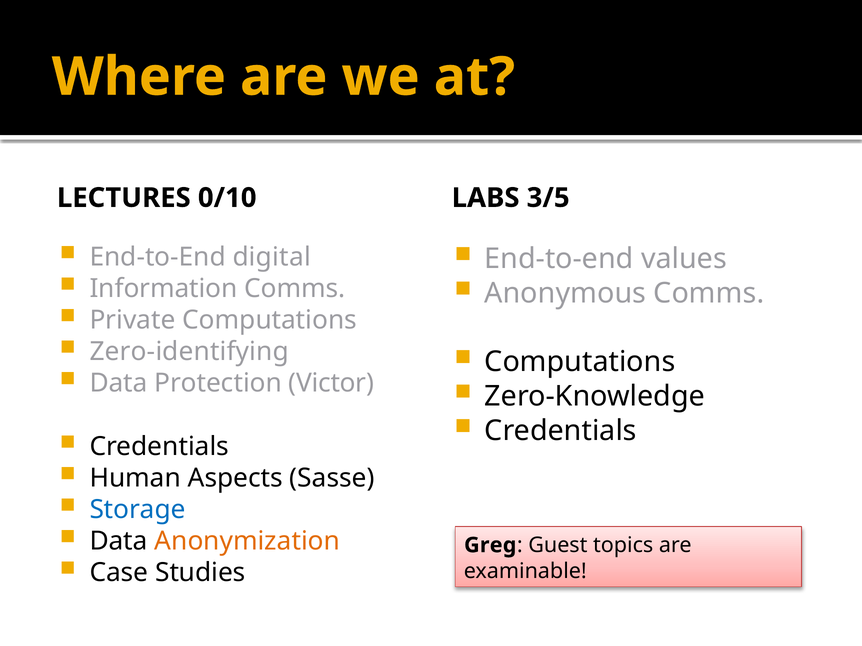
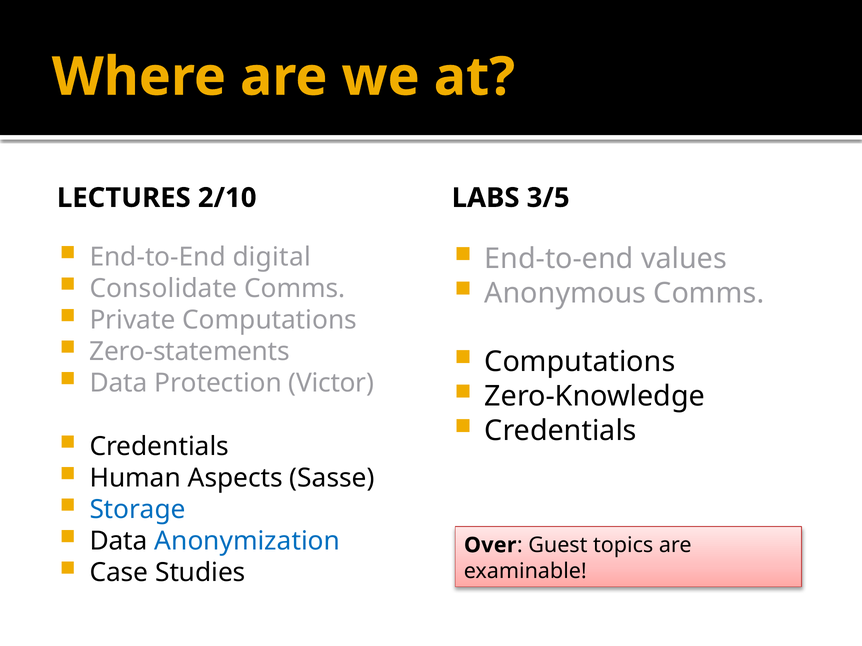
0/10: 0/10 -> 2/10
Information: Information -> Consolidate
Zero-identifying: Zero-identifying -> Zero-statements
Anonymization colour: orange -> blue
Greg: Greg -> Over
